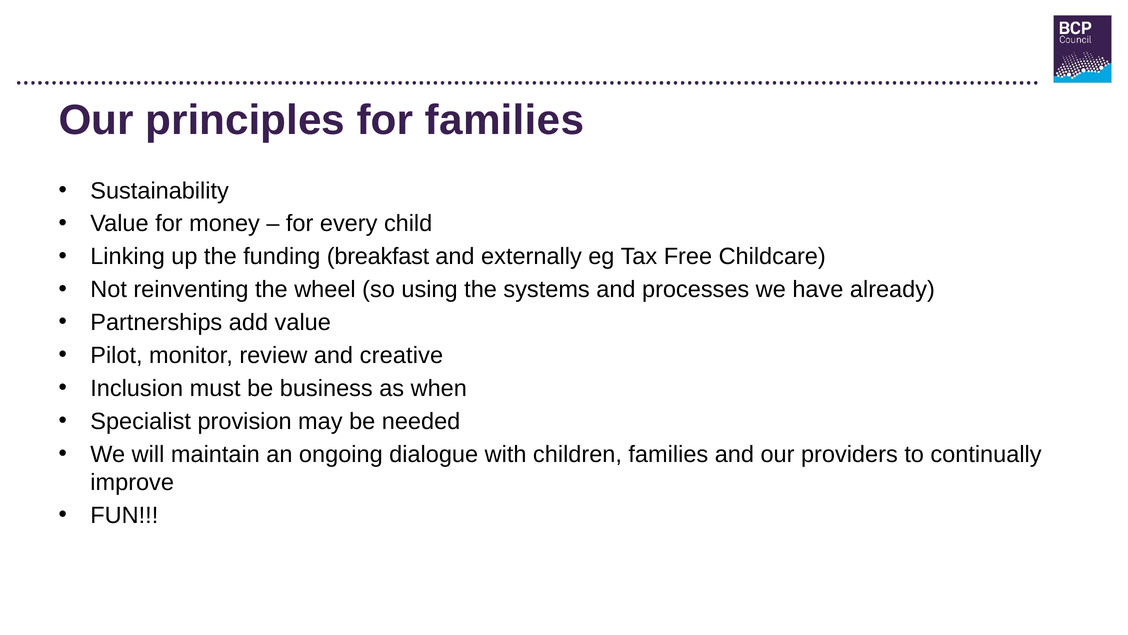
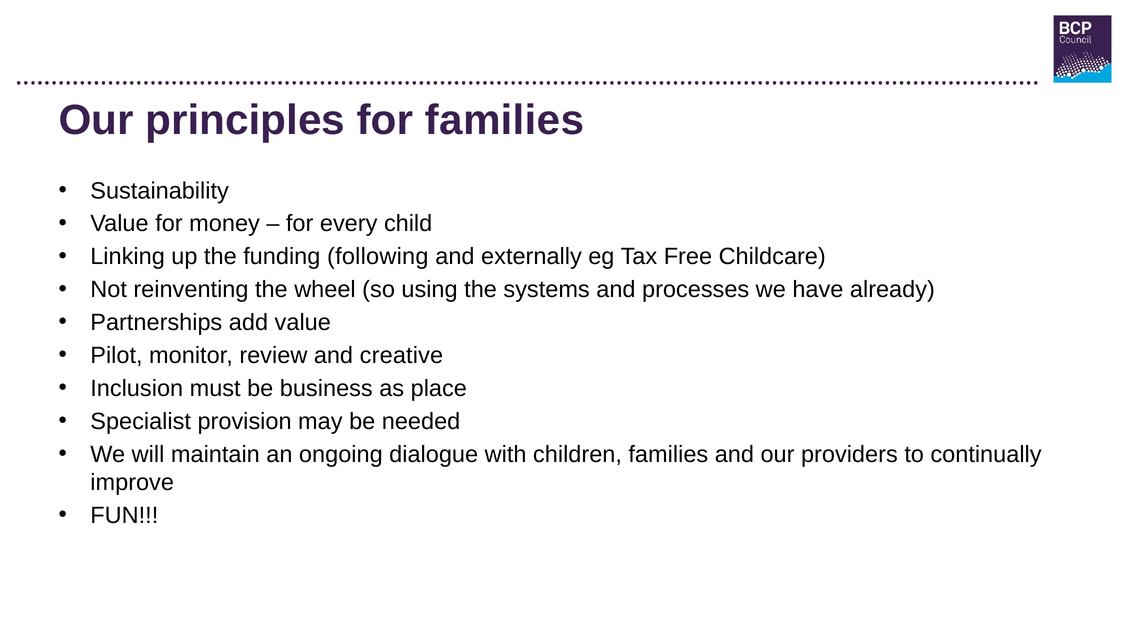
breakfast: breakfast -> following
when: when -> place
